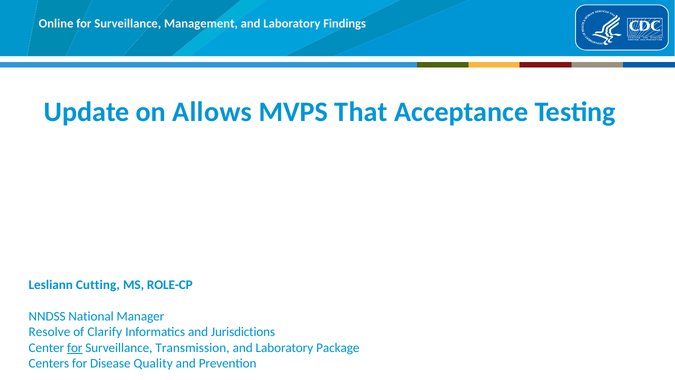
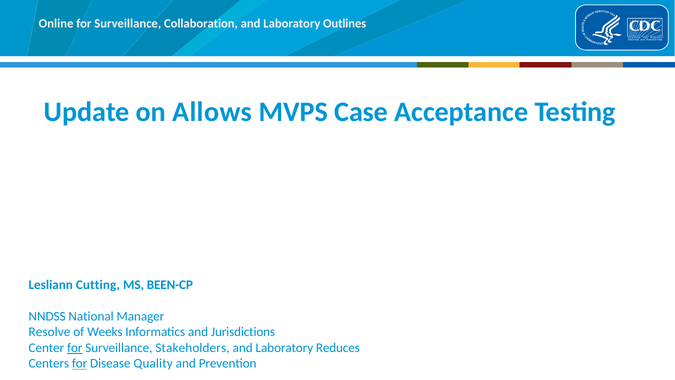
Management: Management -> Collaboration
Findings: Findings -> Outlines
That: That -> Case
ROLE-CP: ROLE-CP -> BEEN-CP
Clarify: Clarify -> Weeks
Transmission: Transmission -> Stakeholders
Package: Package -> Reduces
for at (80, 363) underline: none -> present
